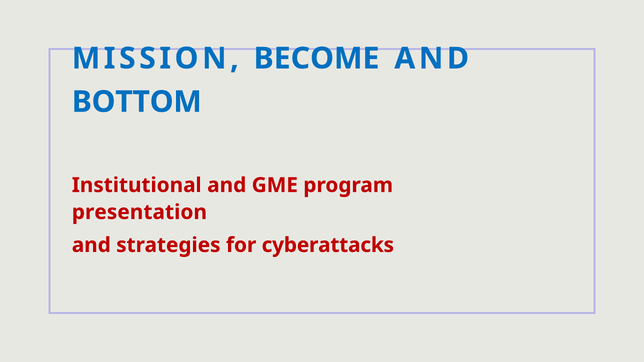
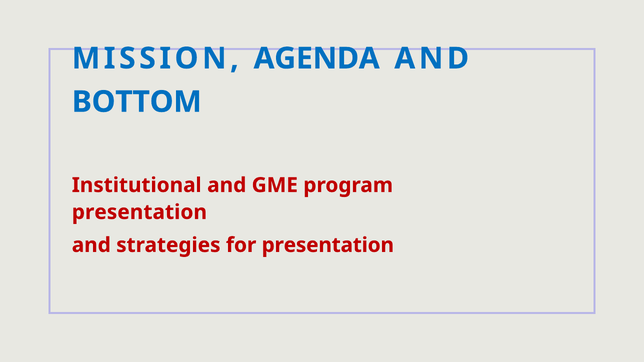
BECOME: BECOME -> AGENDA
for cyberattacks: cyberattacks -> presentation
